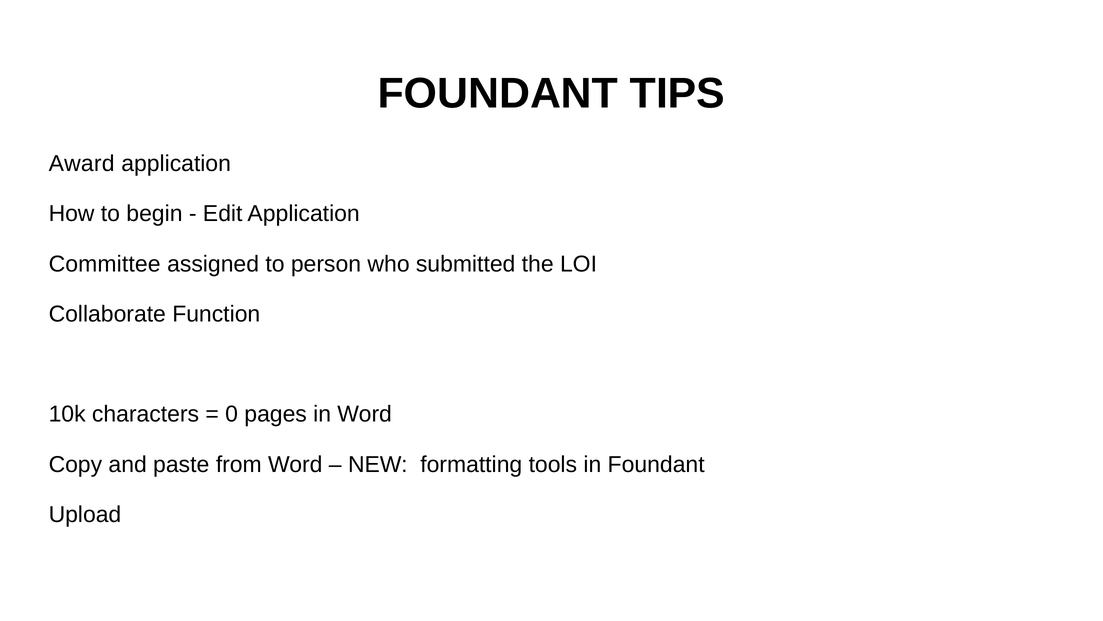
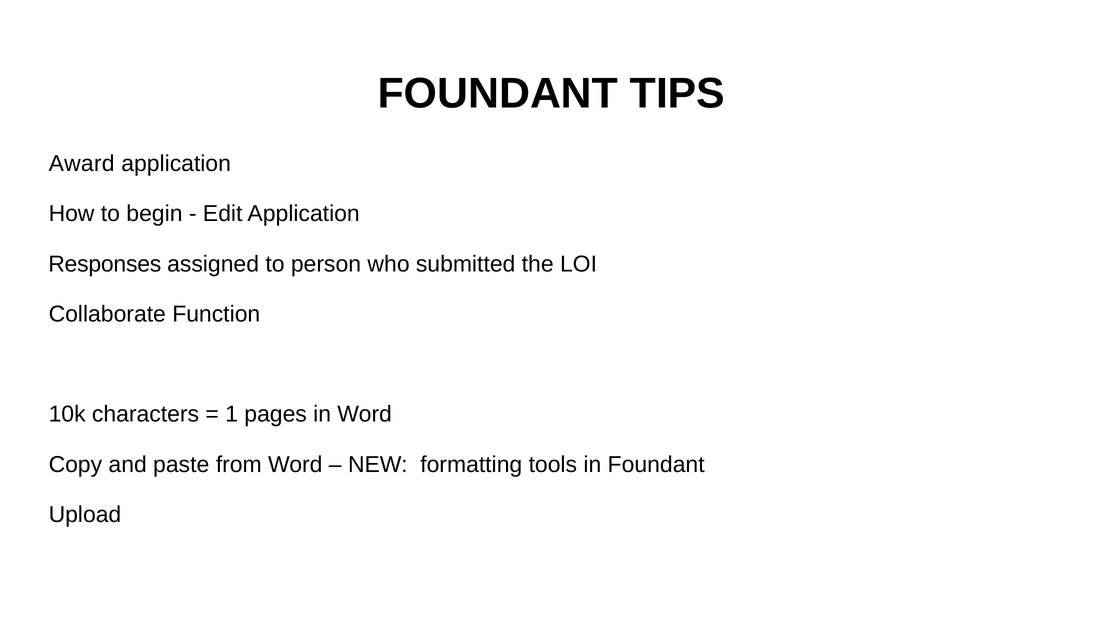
Committee: Committee -> Responses
0: 0 -> 1
